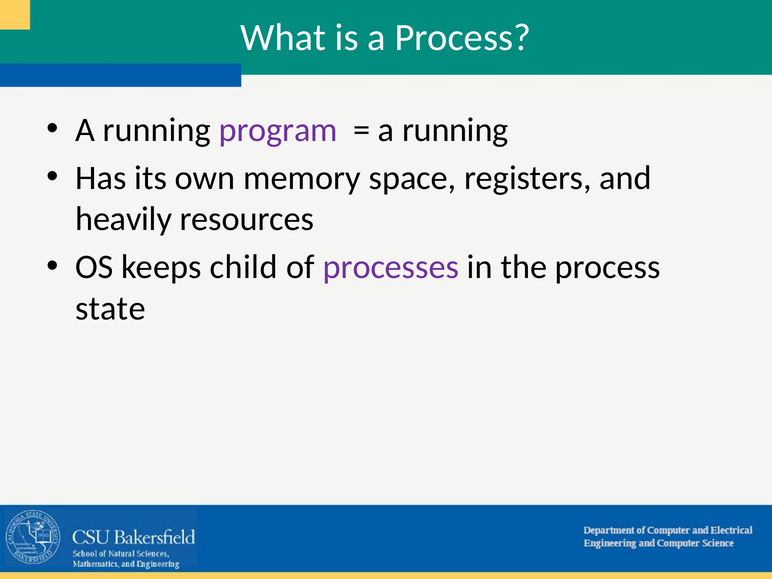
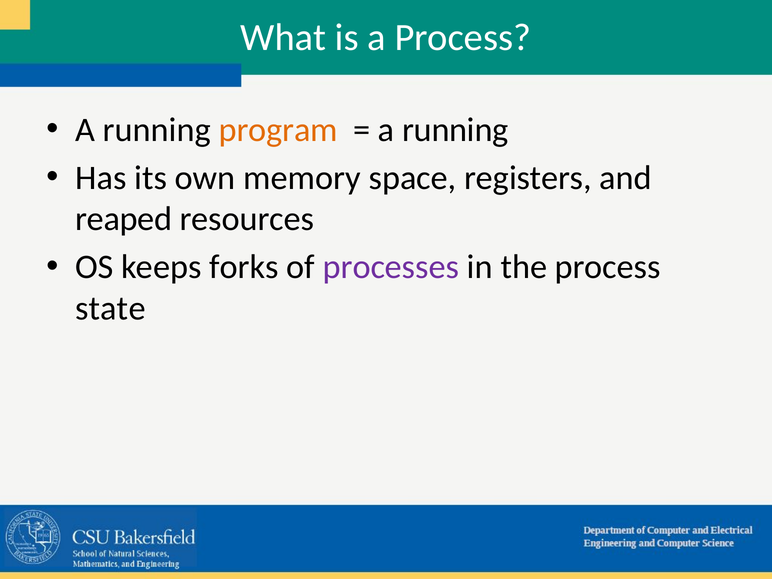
program colour: purple -> orange
heavily: heavily -> reaped
child: child -> forks
